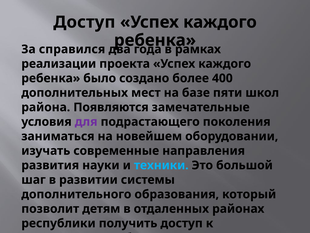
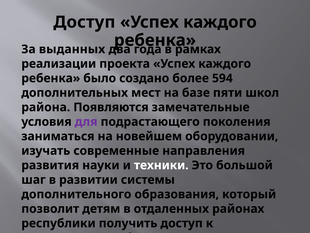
справился: справился -> выданных
400: 400 -> 594
техники colour: light blue -> white
